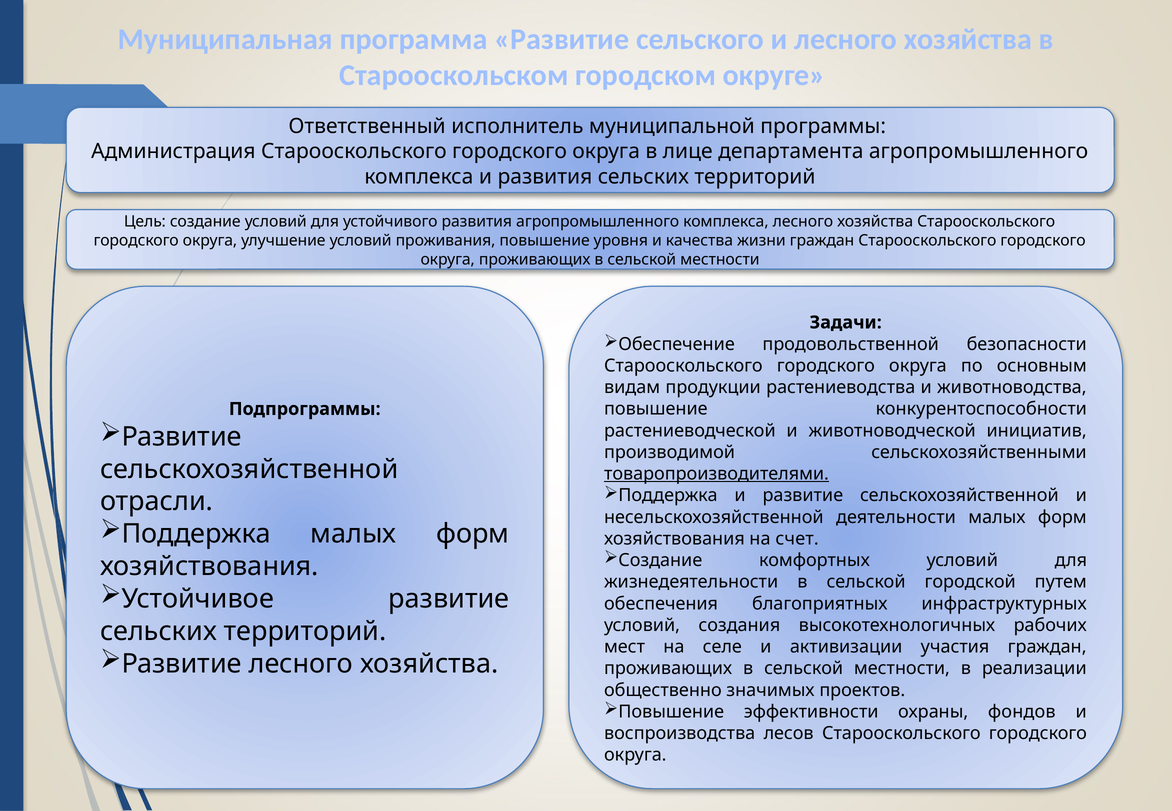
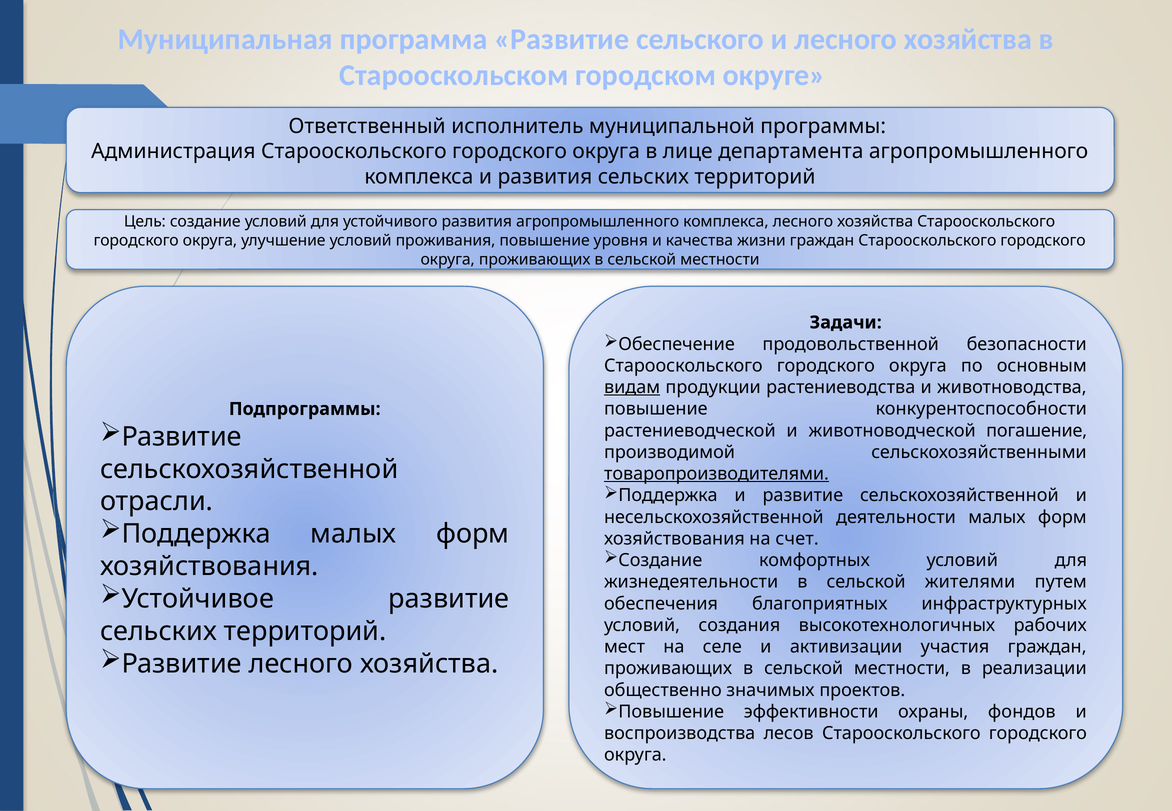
видам underline: none -> present
инициатив: инициатив -> погашение
городской: городской -> жителями
